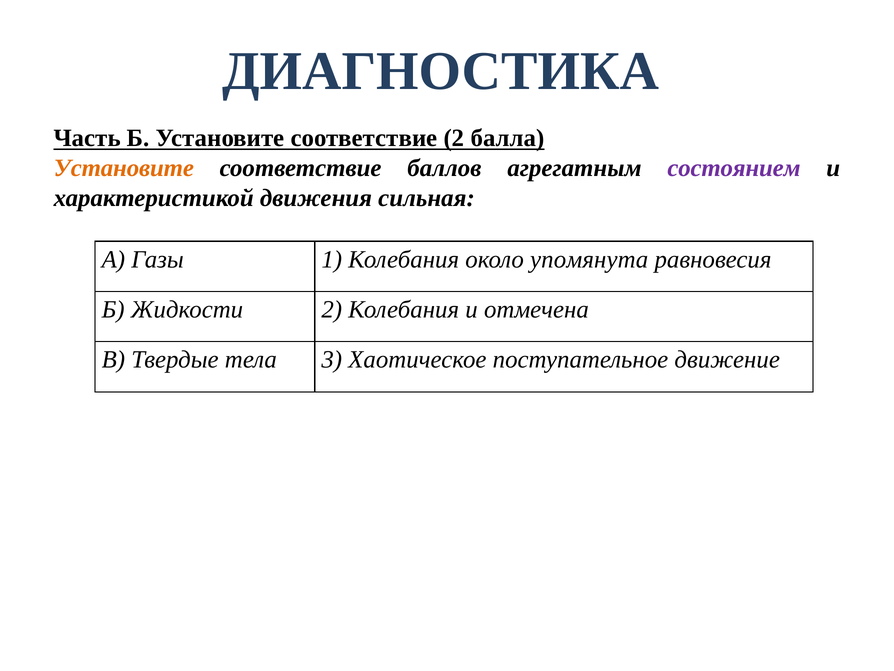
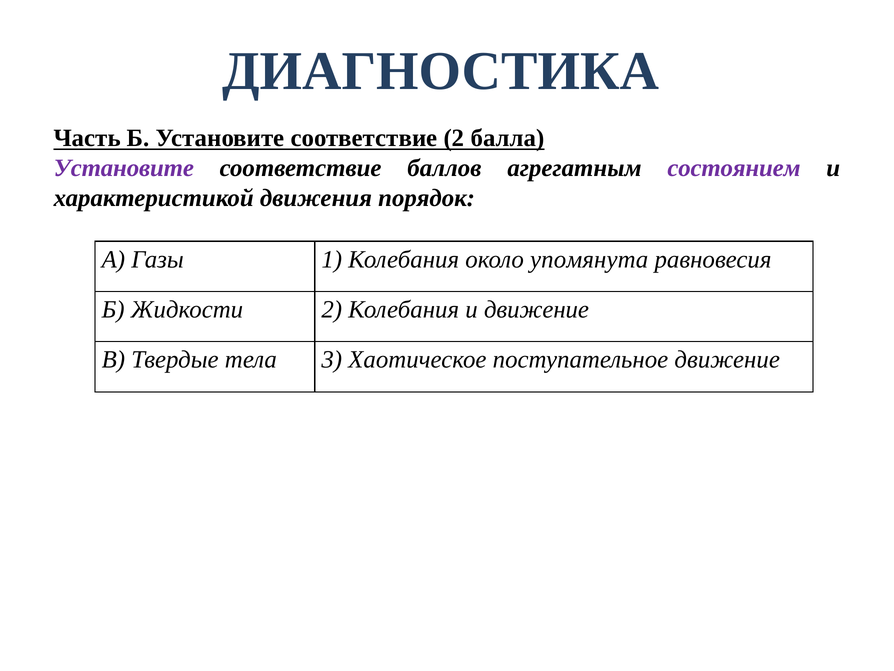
Установите at (124, 168) colour: orange -> purple
сильная: сильная -> порядок
и отмечена: отмечена -> движение
